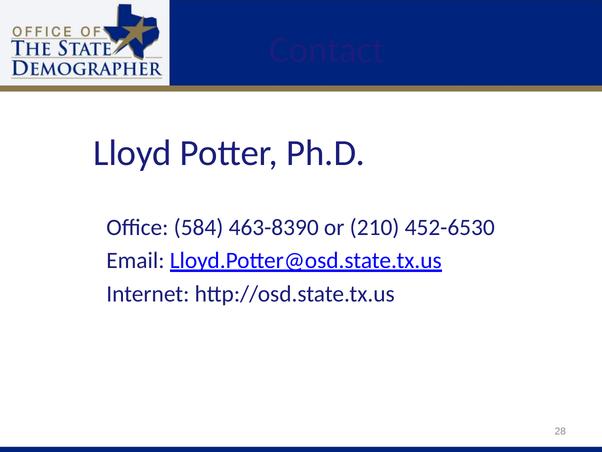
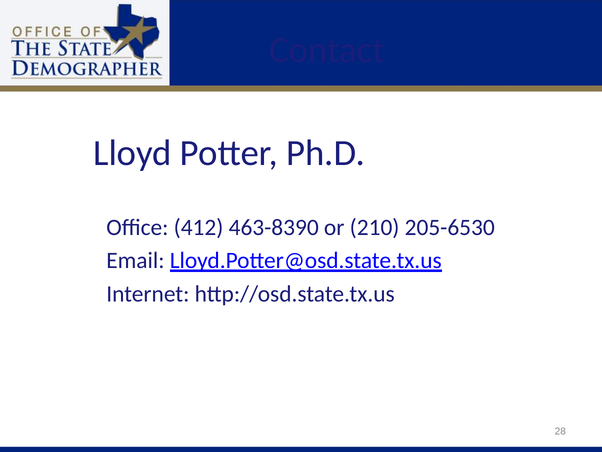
584: 584 -> 412
452-6530: 452-6530 -> 205-6530
